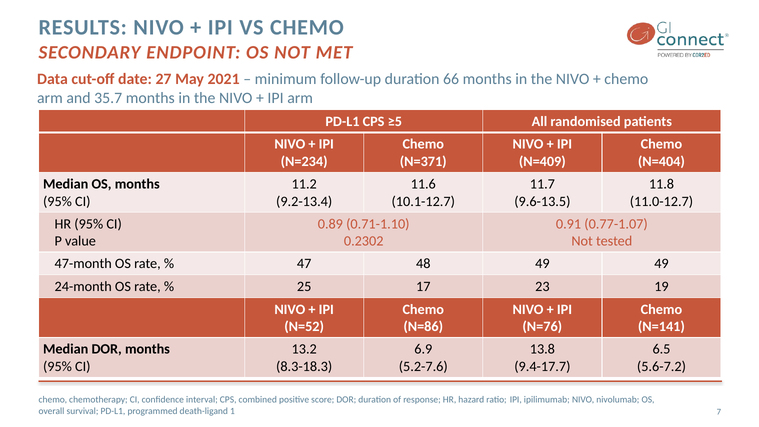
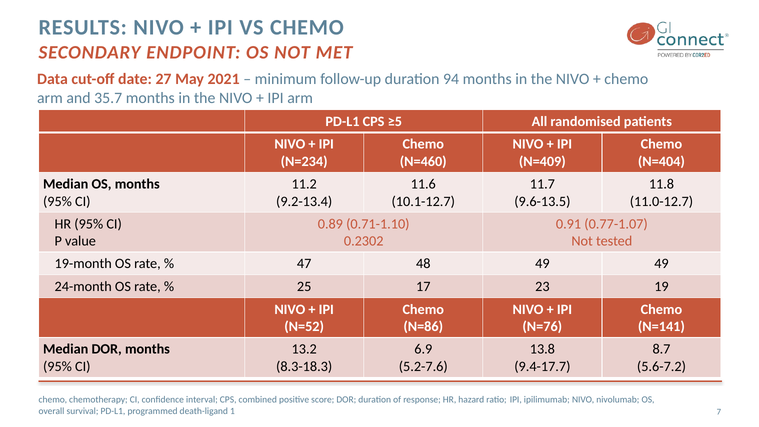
66: 66 -> 94
N=371: N=371 -> N=460
47-month: 47-month -> 19-month
6.5: 6.5 -> 8.7
